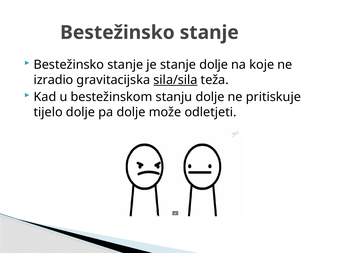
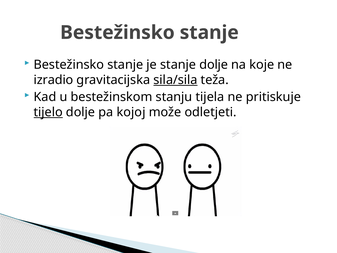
stanju dolje: dolje -> tijela
tijelo underline: none -> present
pa dolje: dolje -> kojoj
